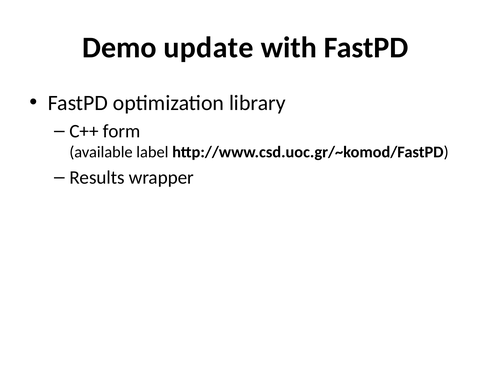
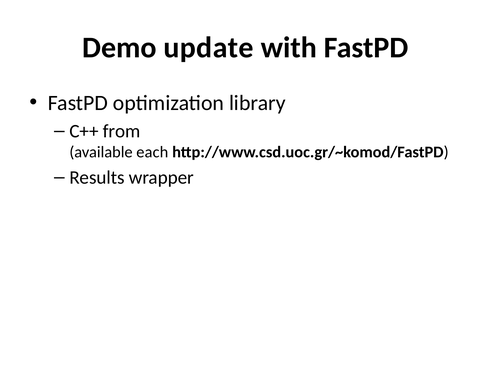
form: form -> from
label: label -> each
